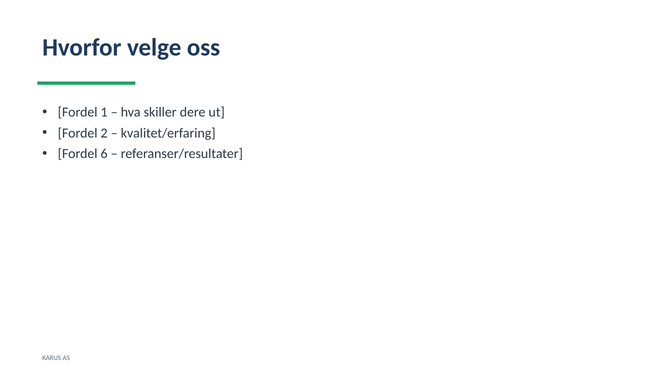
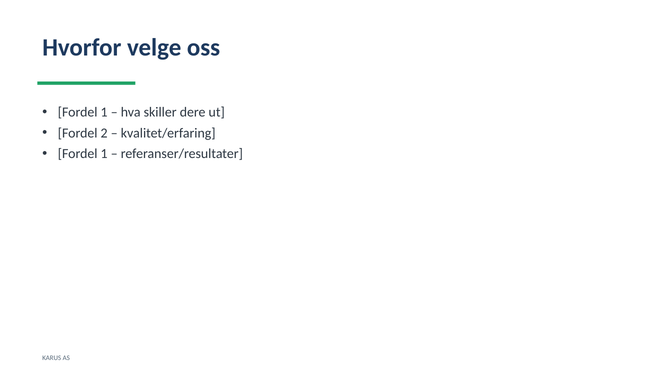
6 at (104, 154): 6 -> 1
